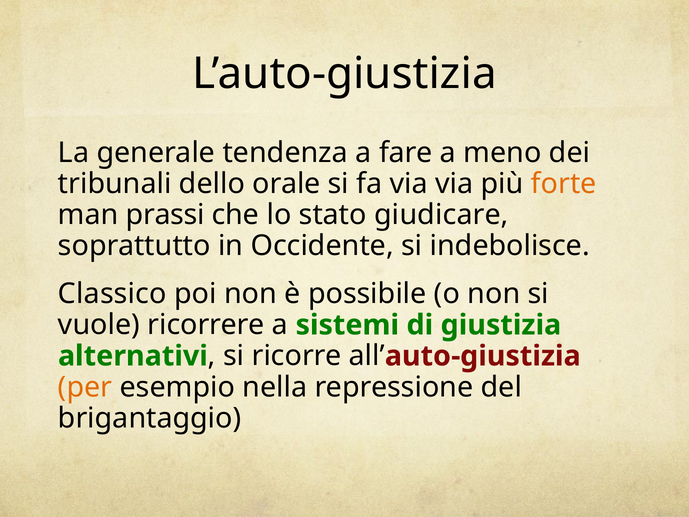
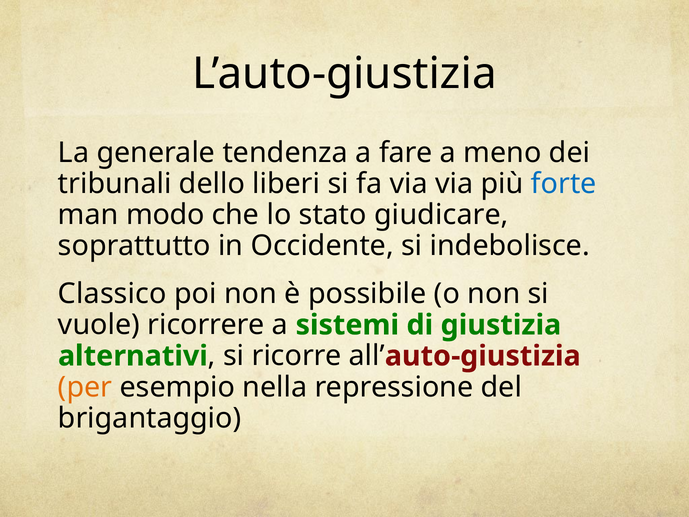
orale: orale -> liberi
forte colour: orange -> blue
prassi: prassi -> modo
